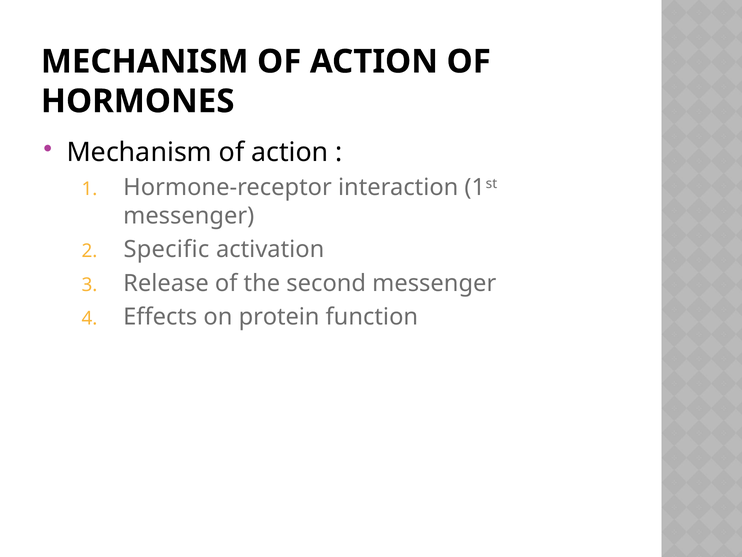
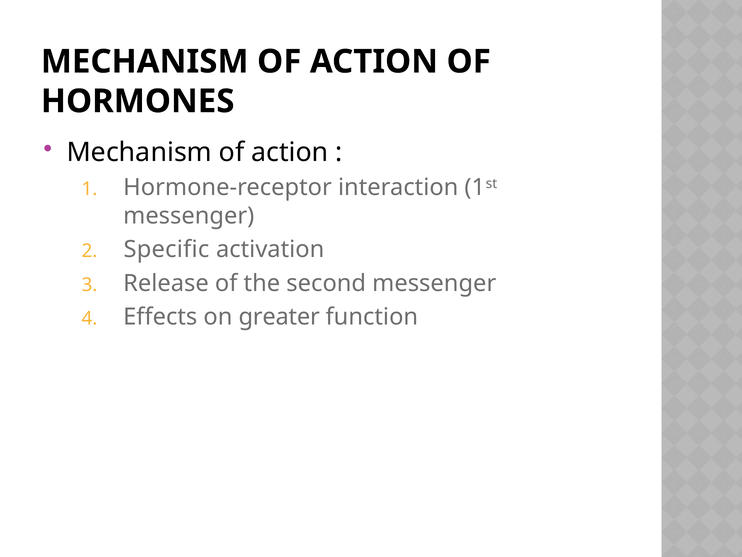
protein: protein -> greater
